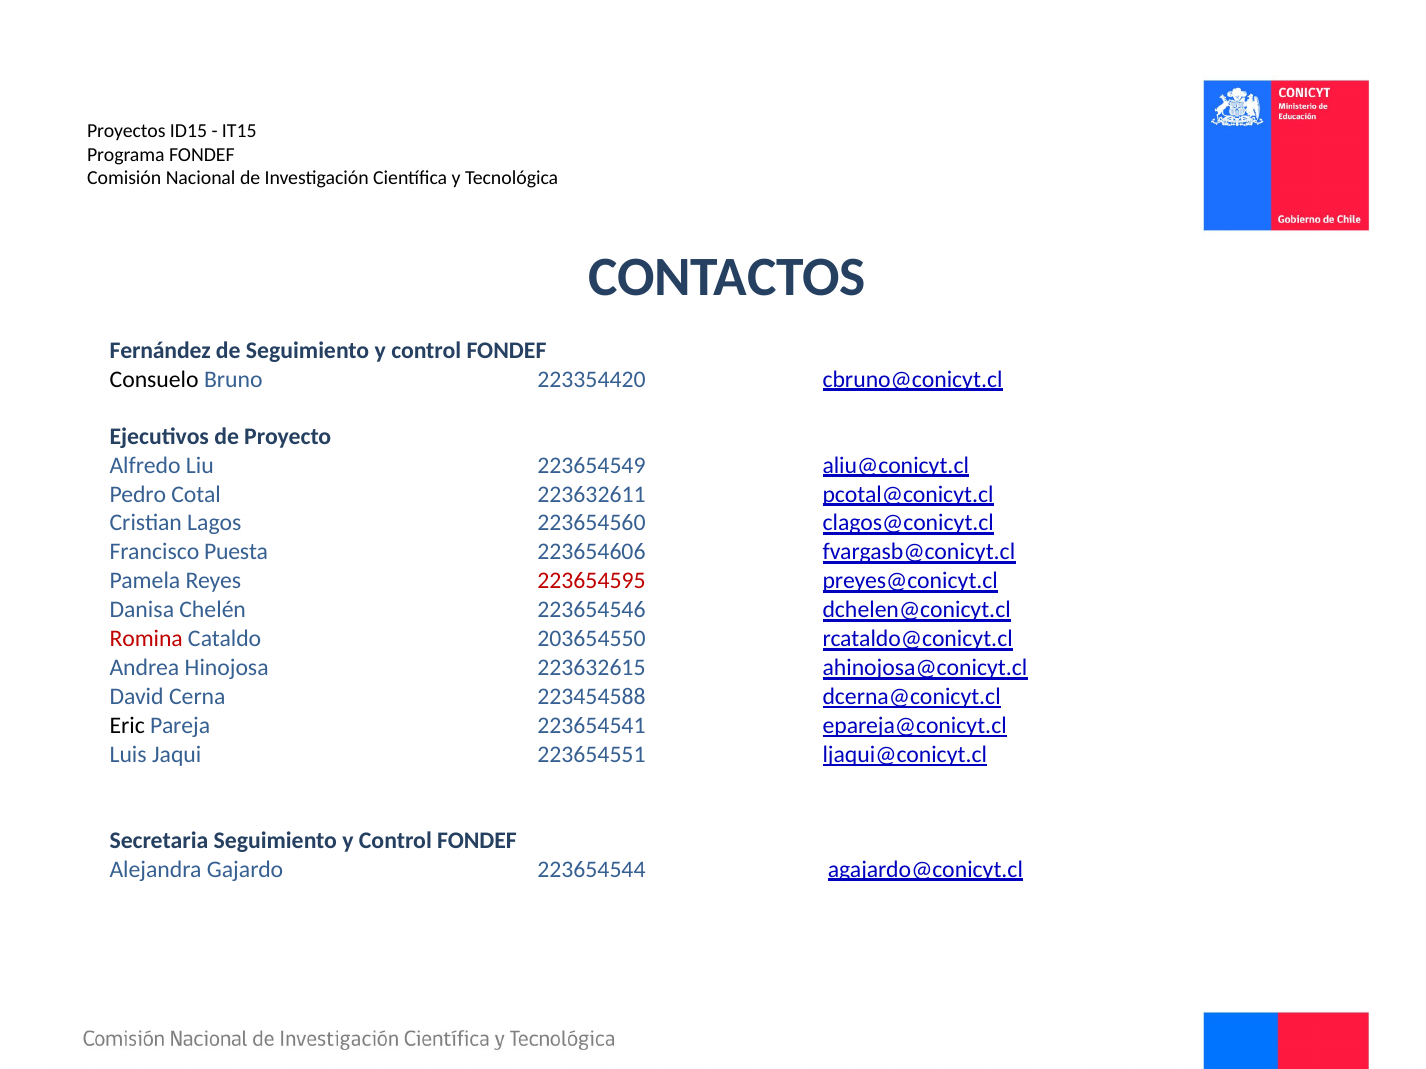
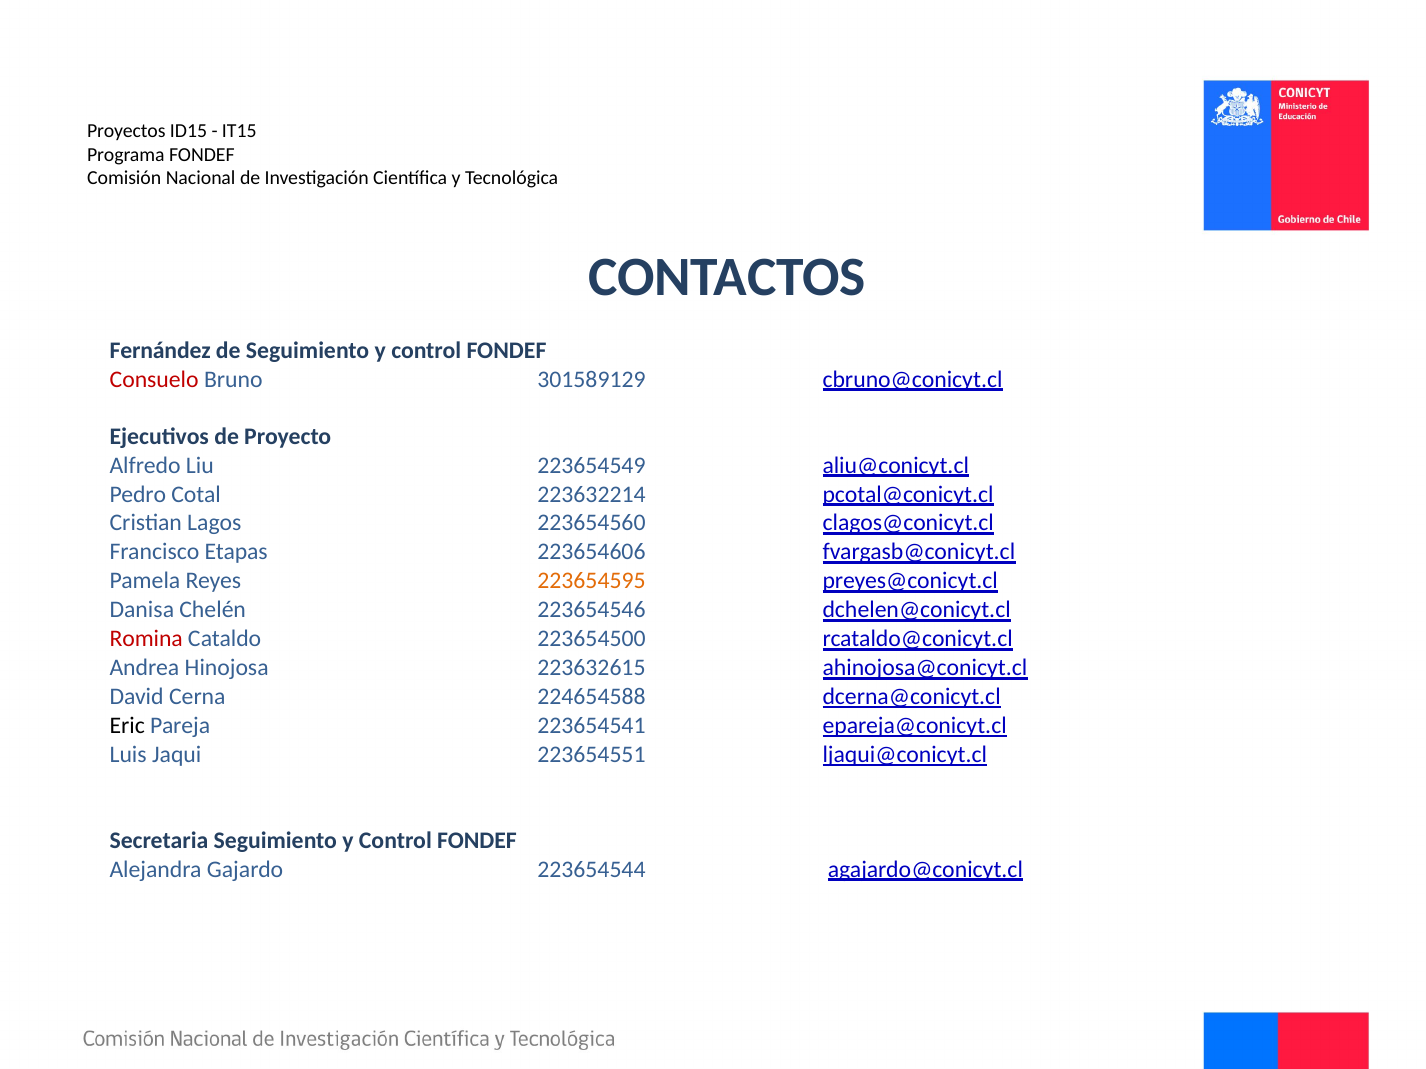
Consuelo colour: black -> red
223354420: 223354420 -> 301589129
223632611: 223632611 -> 223632214
Puesta: Puesta -> Etapas
223654595 colour: red -> orange
203654550: 203654550 -> 223654500
223454588: 223454588 -> 224654588
